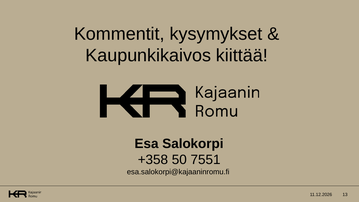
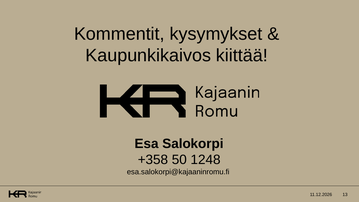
7551: 7551 -> 1248
